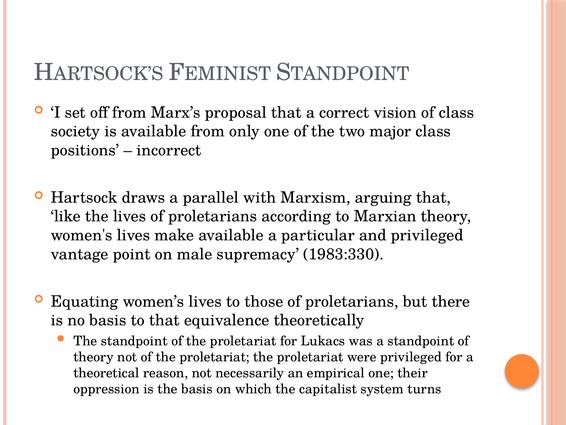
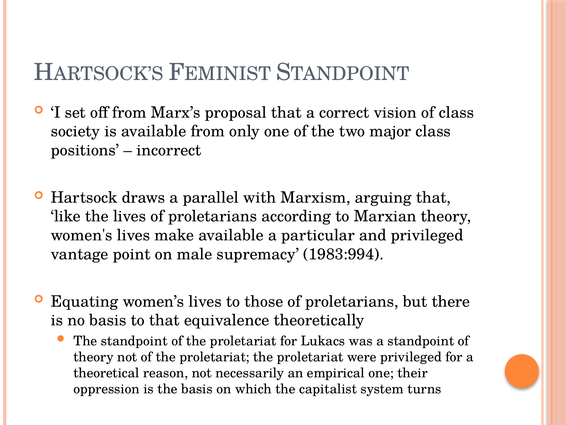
1983:330: 1983:330 -> 1983:994
